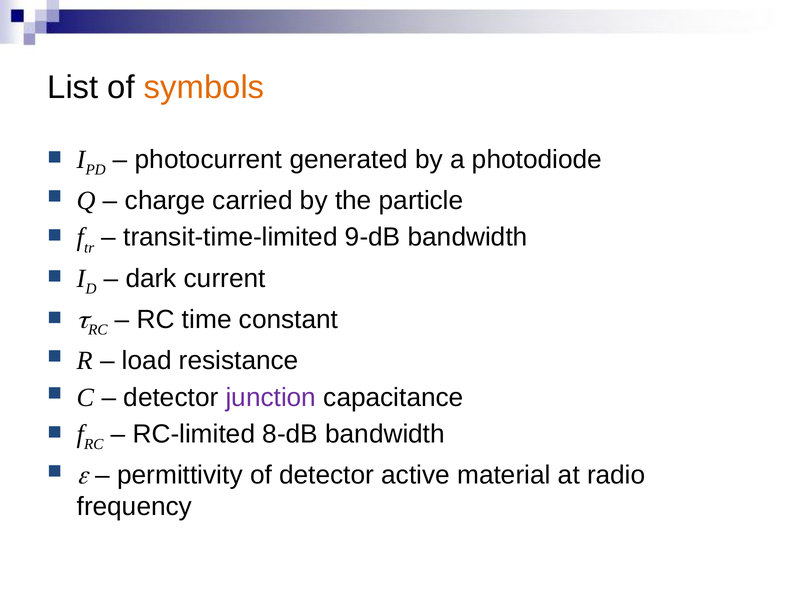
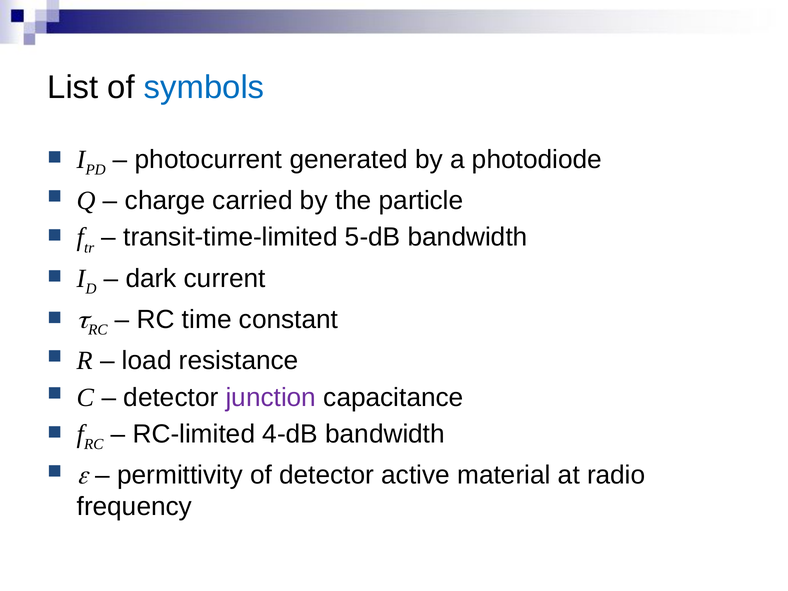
symbols colour: orange -> blue
9-dB: 9-dB -> 5-dB
8-dB: 8-dB -> 4-dB
